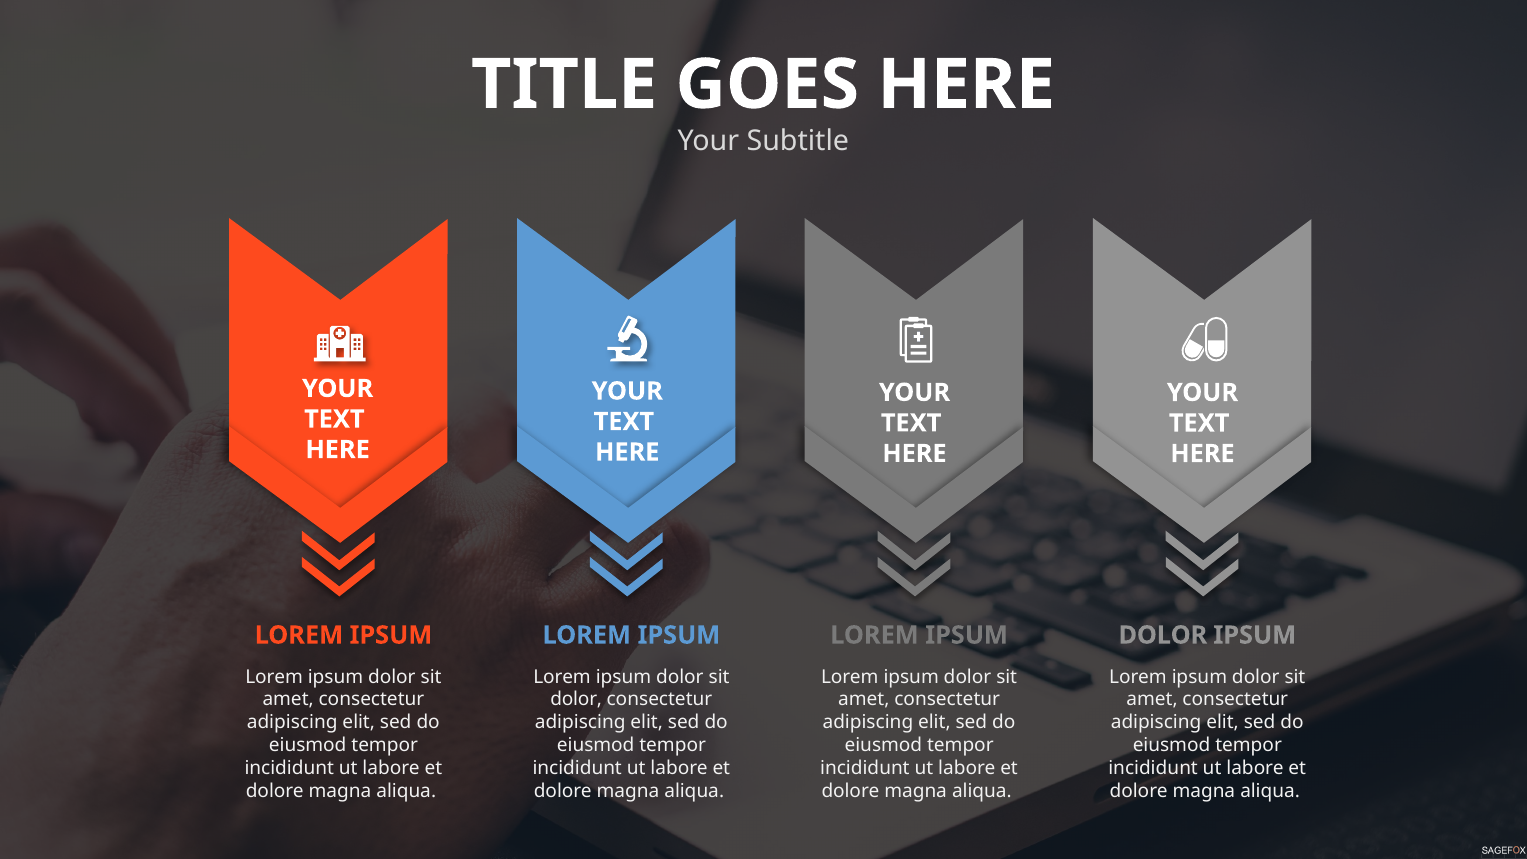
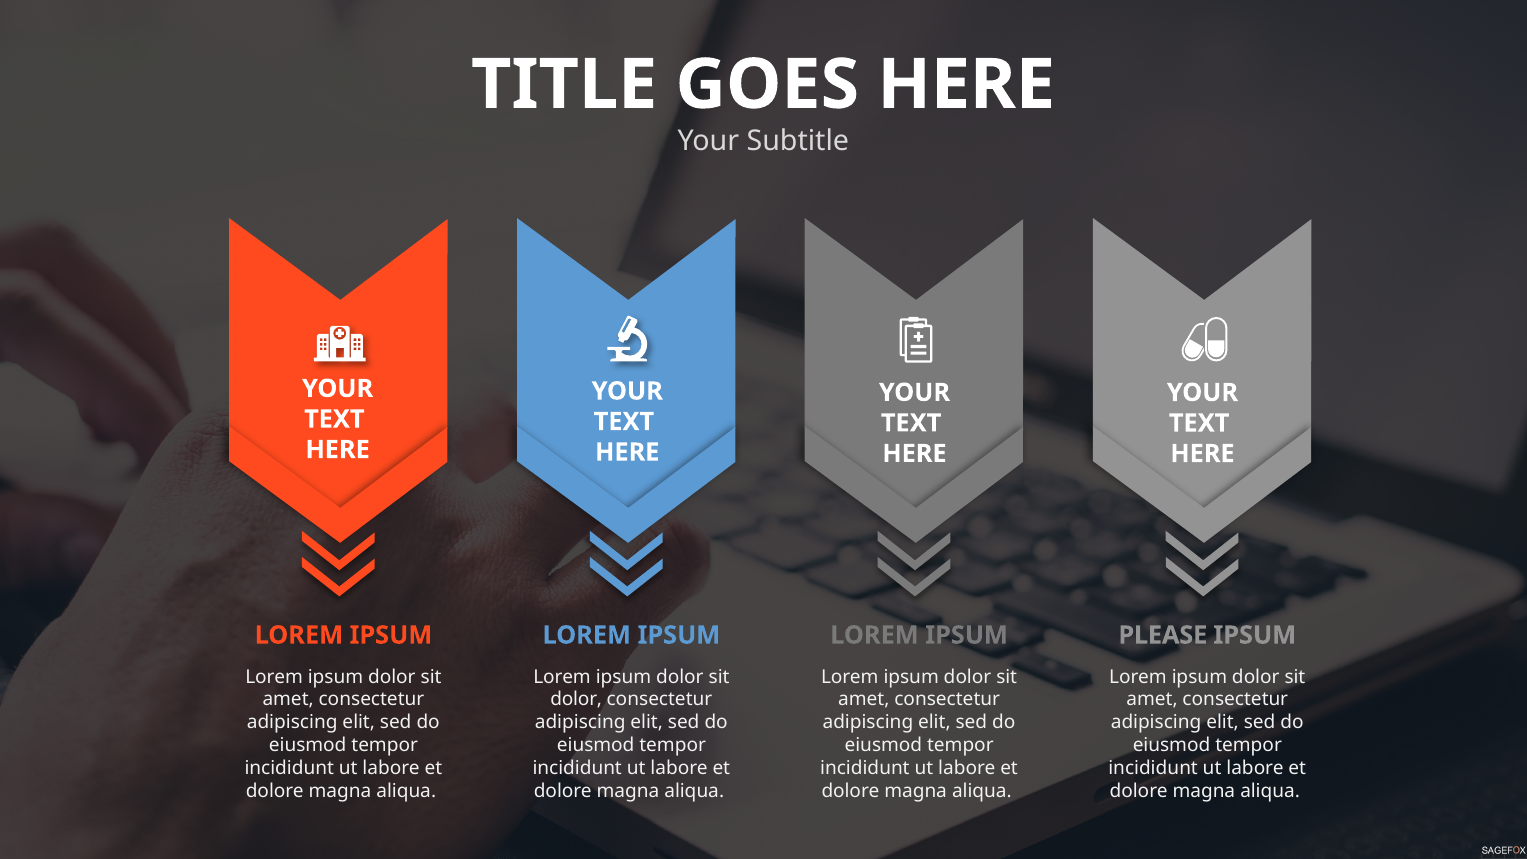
DOLOR at (1163, 635): DOLOR -> PLEASE
